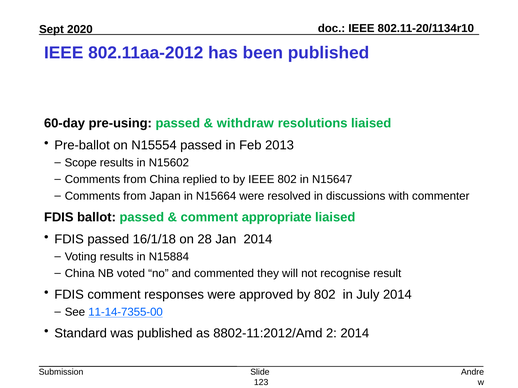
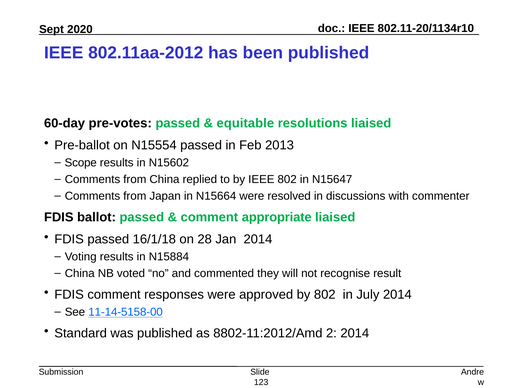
pre-using: pre-using -> pre-votes
withdraw: withdraw -> equitable
11-14-7355-00: 11-14-7355-00 -> 11-14-5158-00
